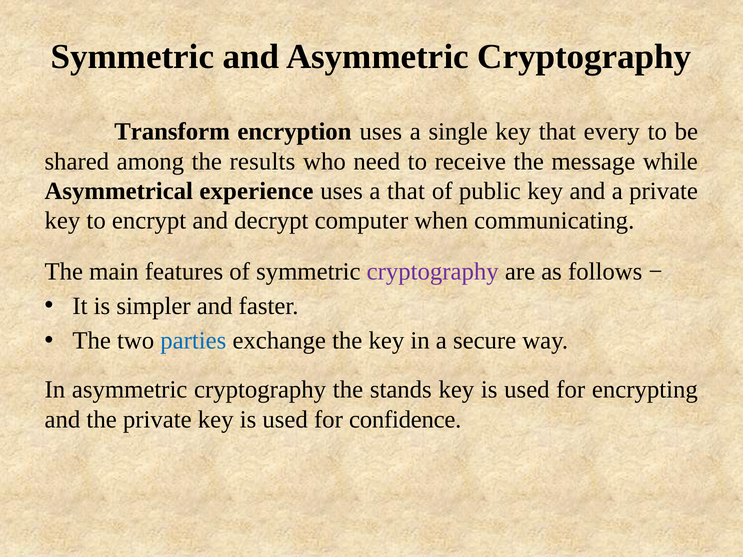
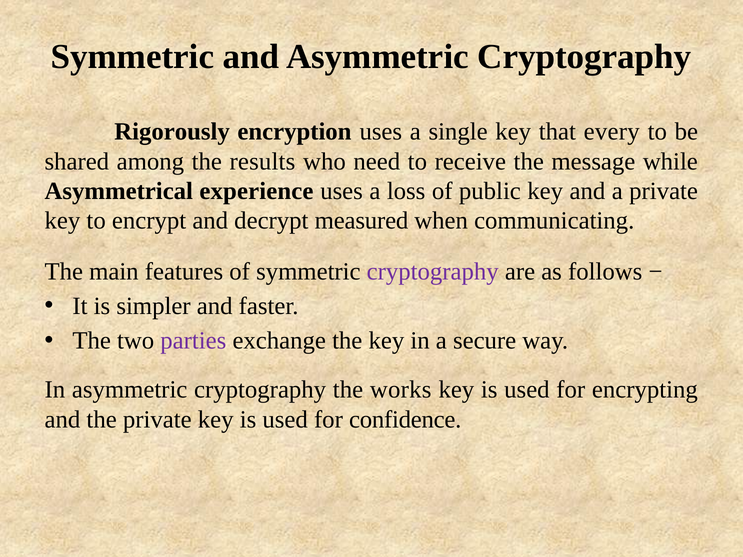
Transform: Transform -> Rigorously
a that: that -> loss
computer: computer -> measured
parties colour: blue -> purple
stands: stands -> works
